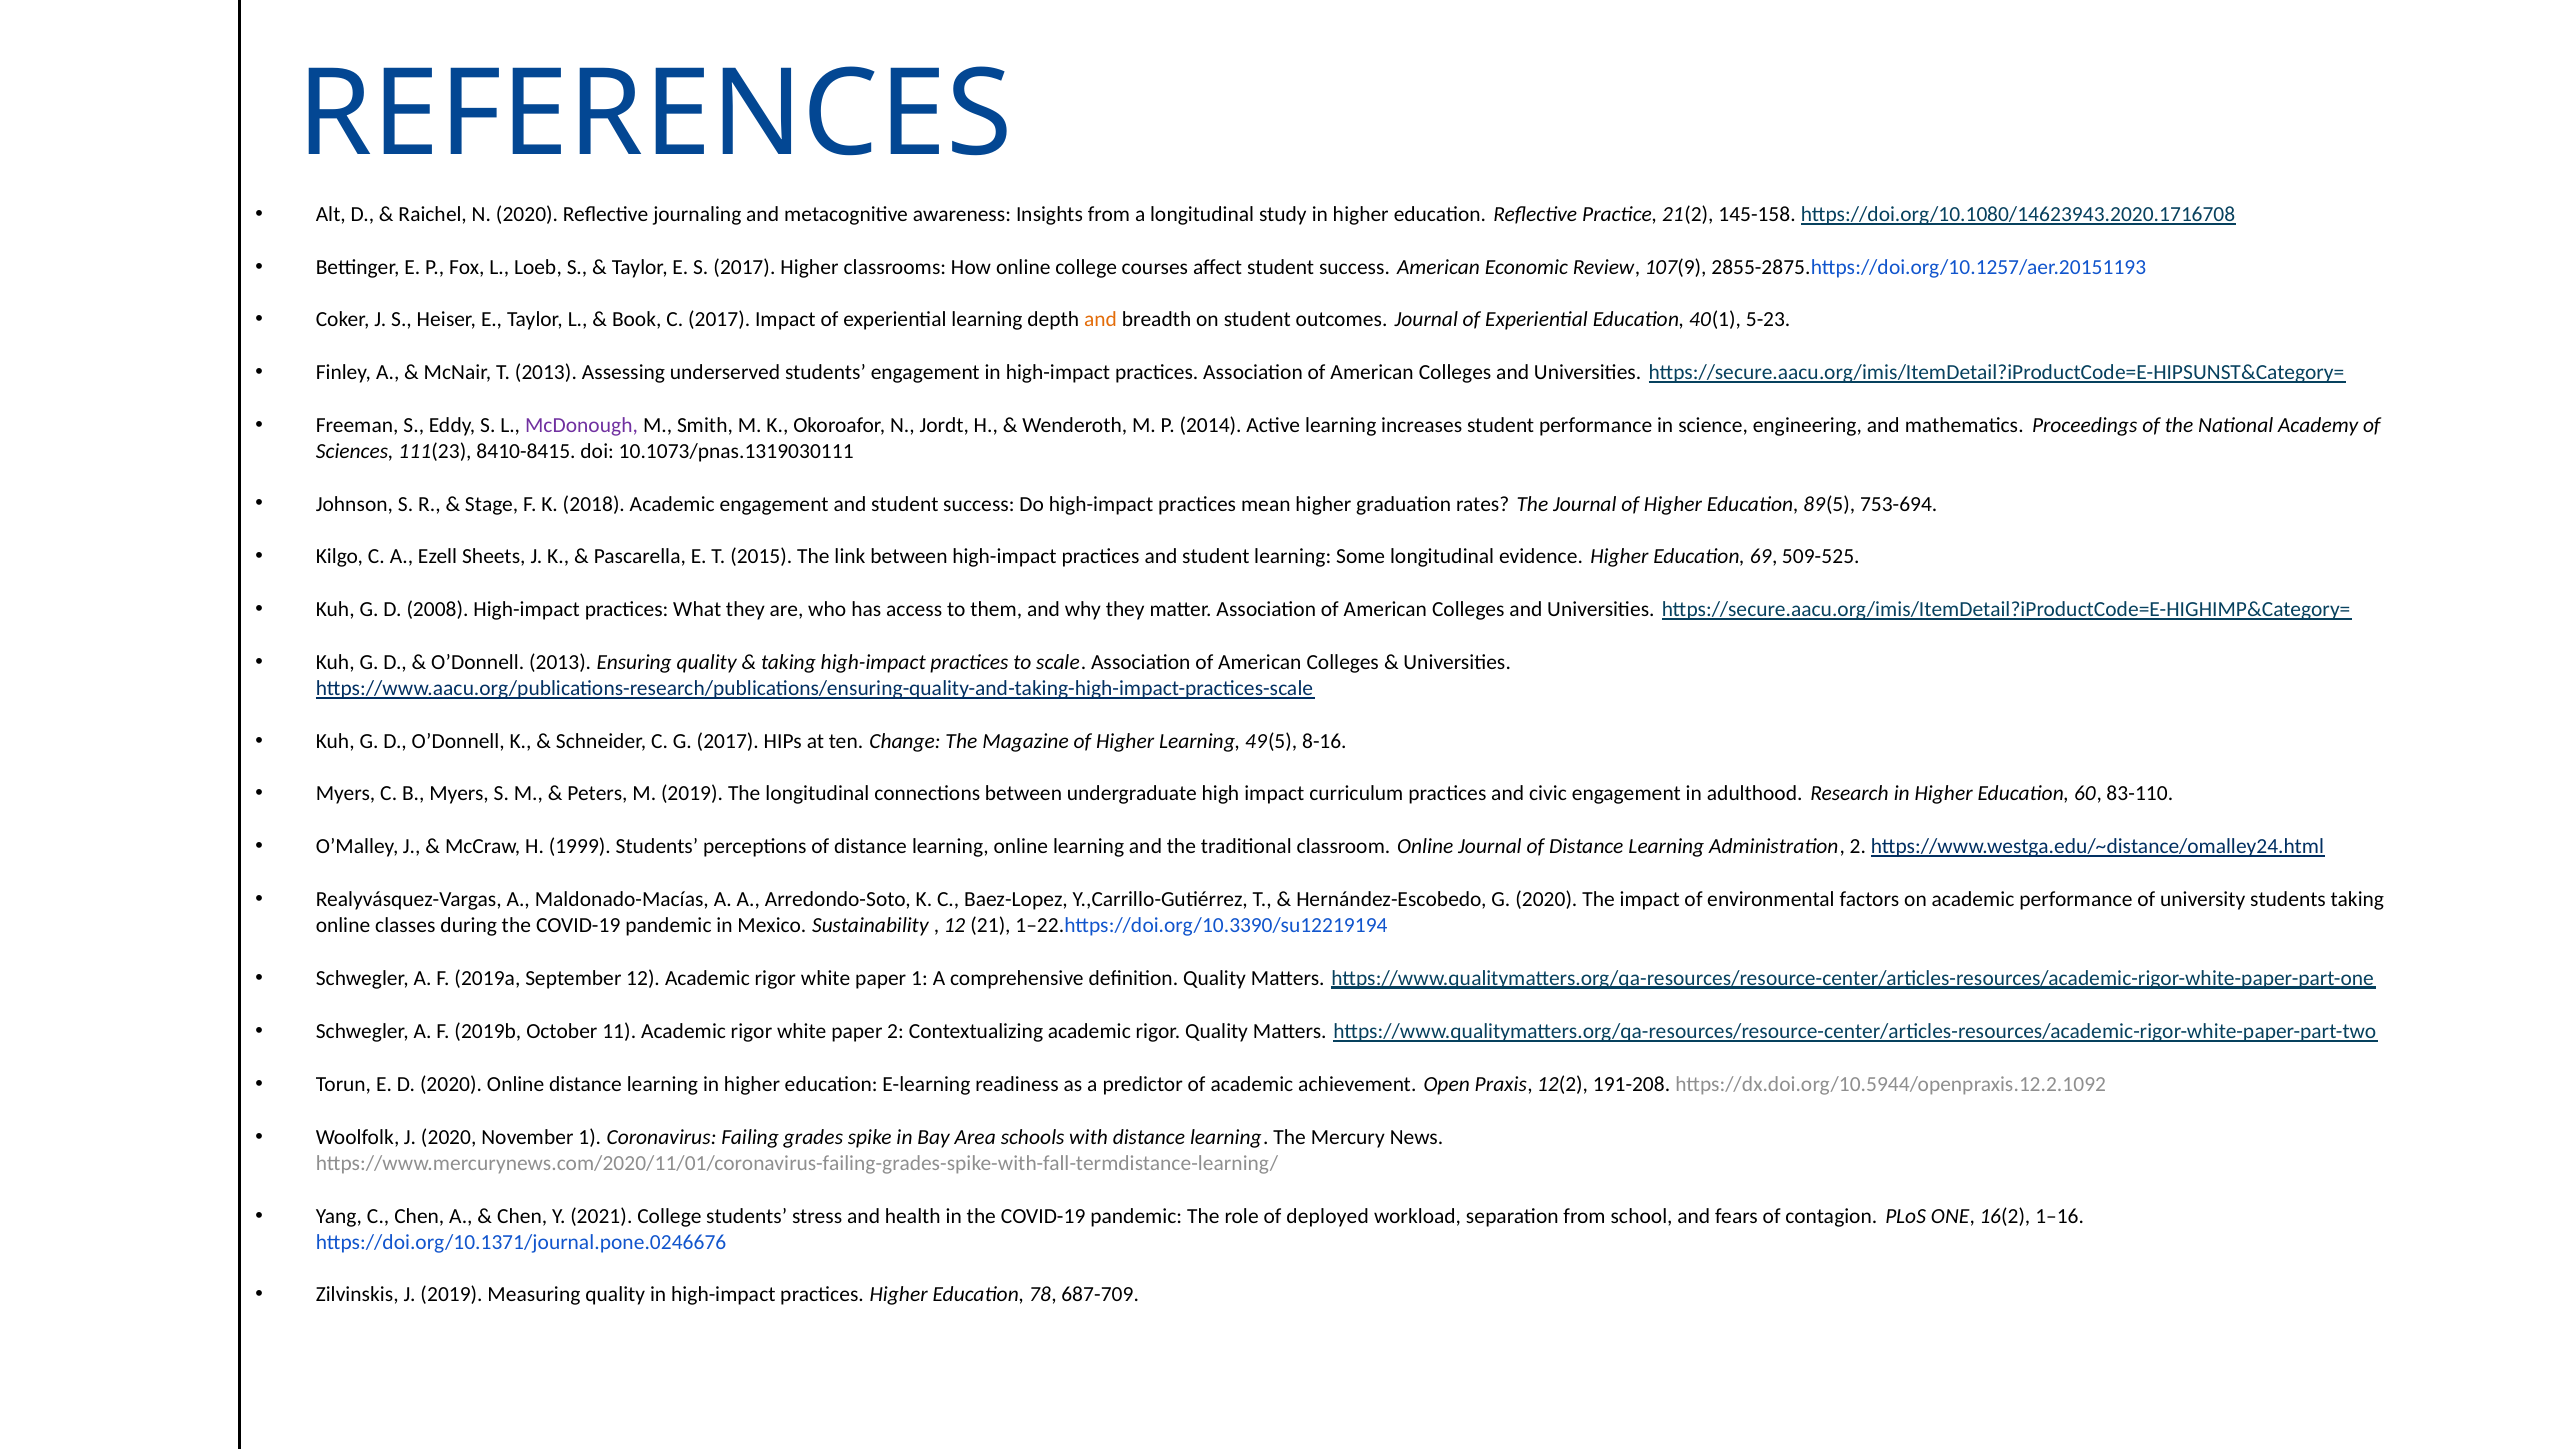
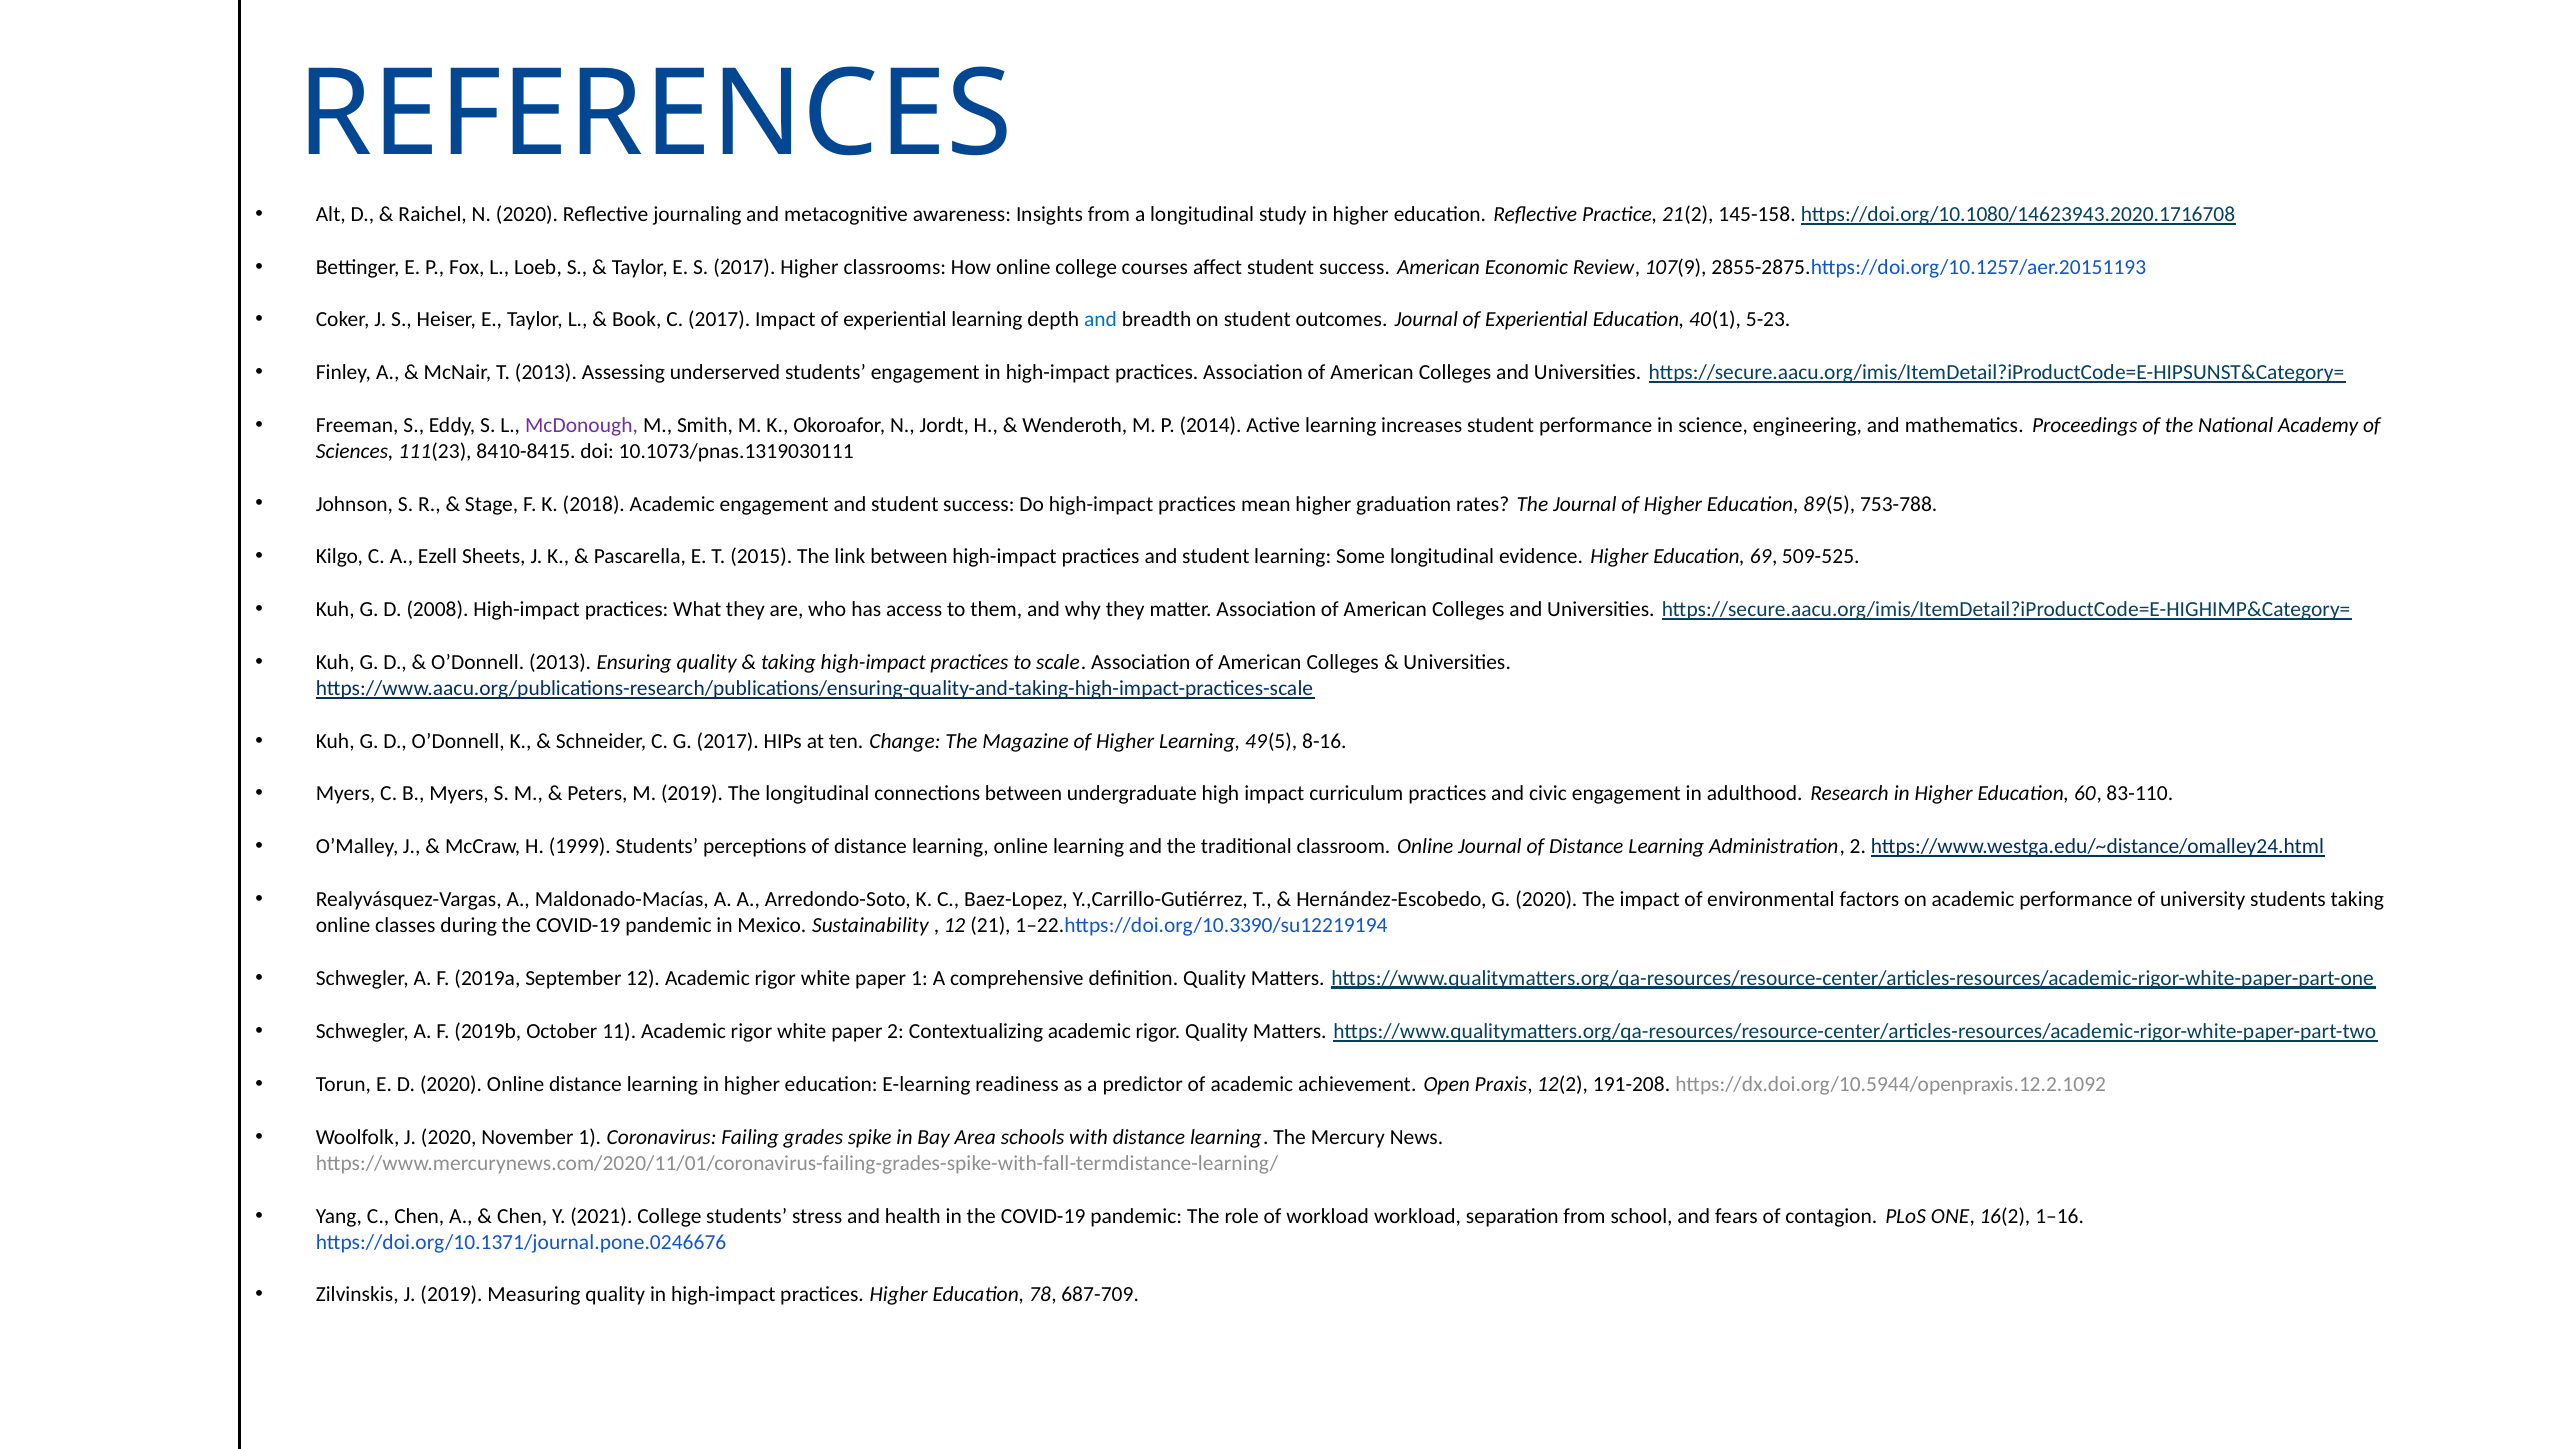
and at (1100, 320) colour: orange -> blue
753-694: 753-694 -> 753-788
of deployed: deployed -> workload
